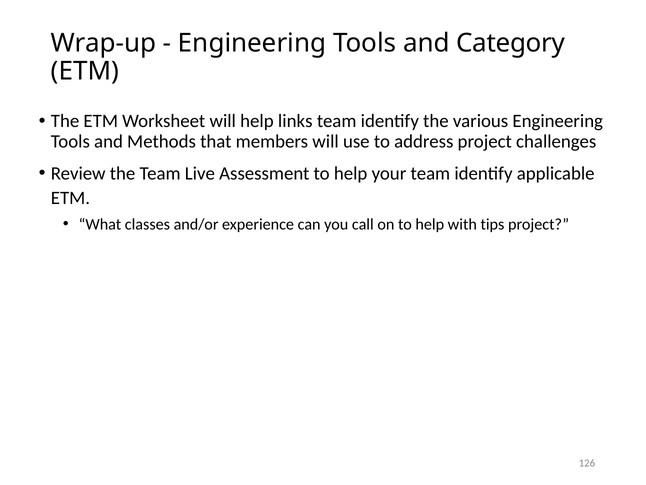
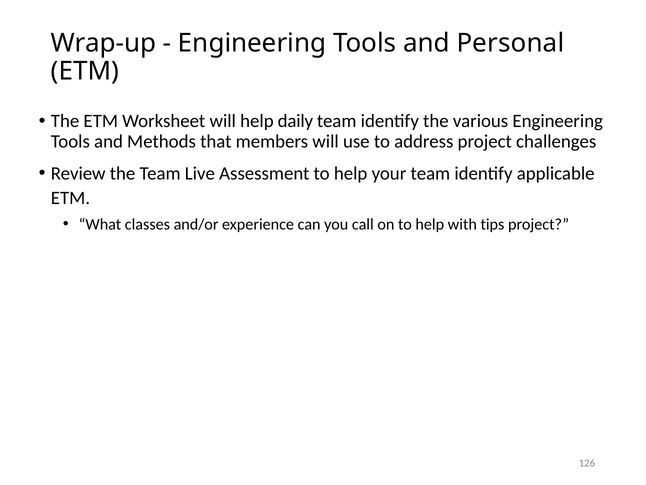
Category: Category -> Personal
links: links -> daily
